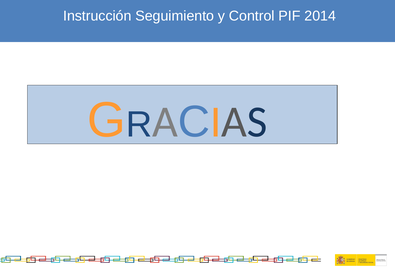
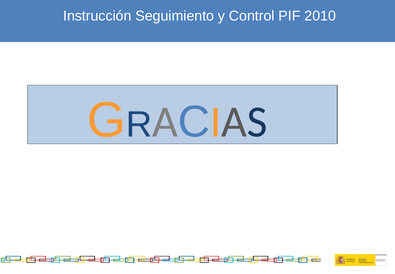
2014: 2014 -> 2010
